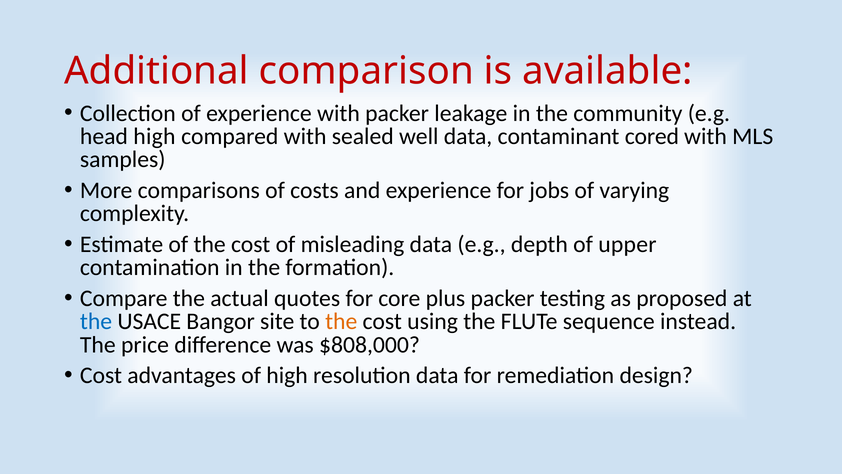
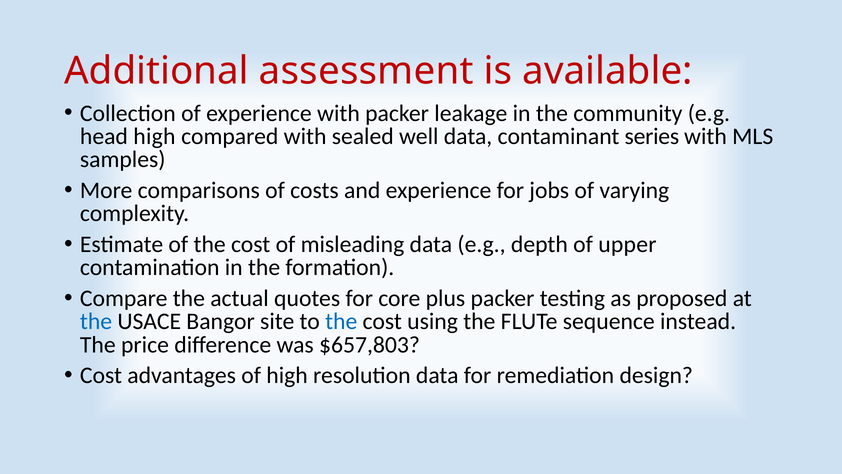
comparison: comparison -> assessment
cored: cored -> series
the at (341, 321) colour: orange -> blue
$808,000: $808,000 -> $657,803
